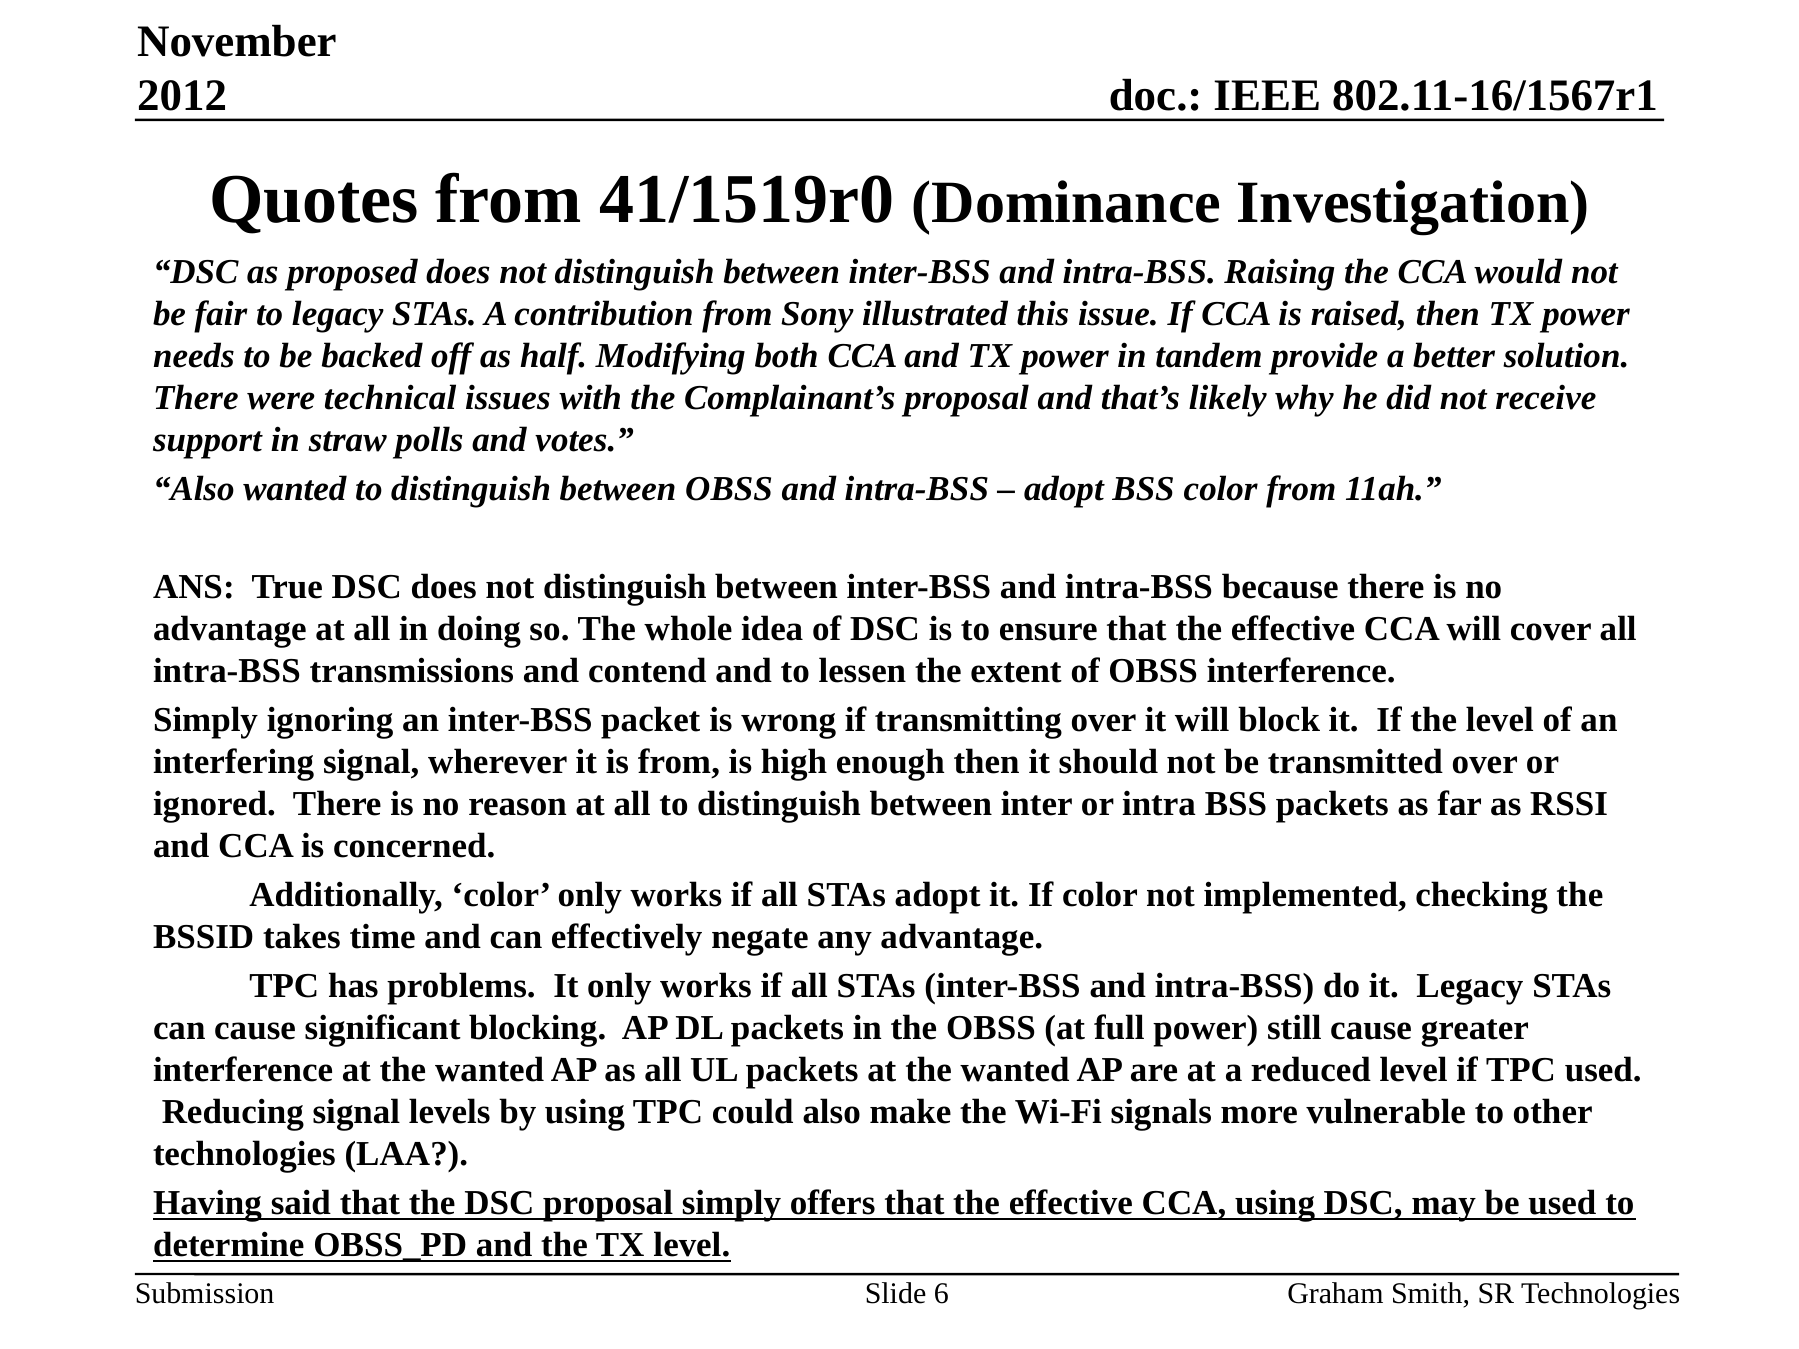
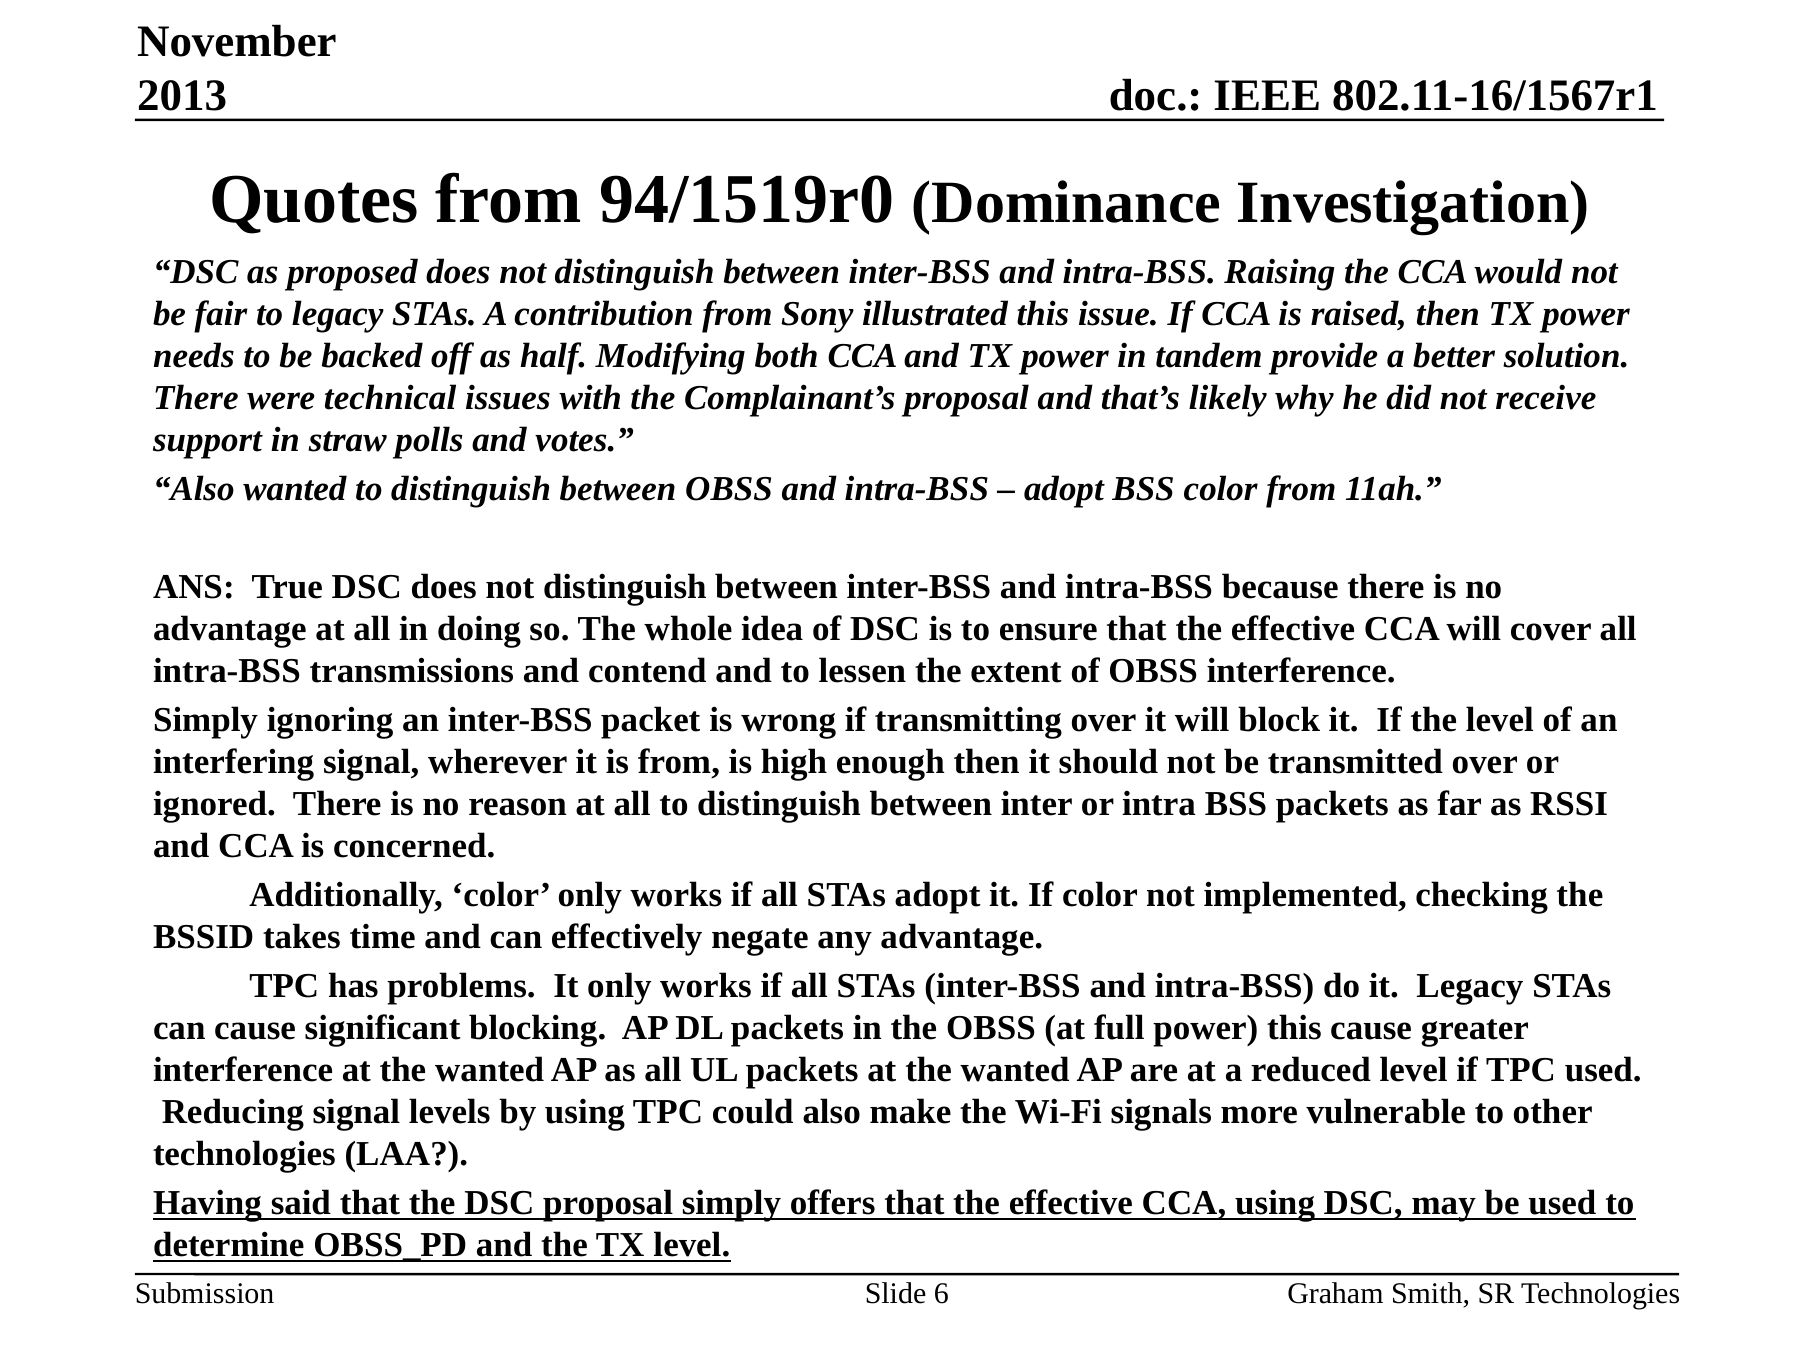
2012: 2012 -> 2013
41/1519r0: 41/1519r0 -> 94/1519r0
power still: still -> this
